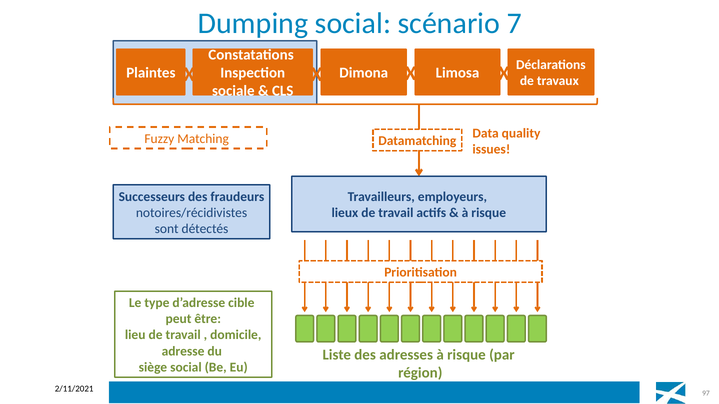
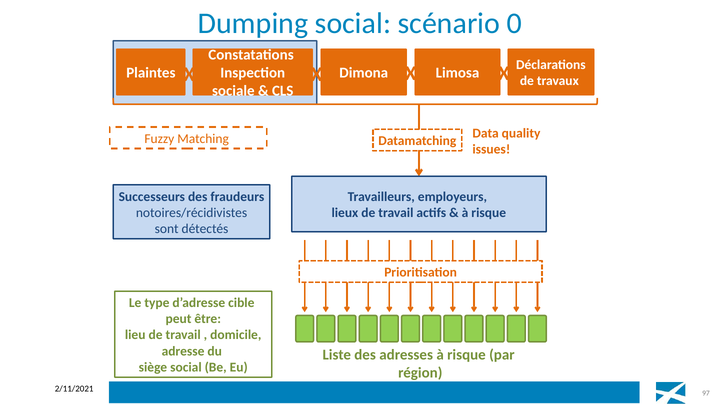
7: 7 -> 0
